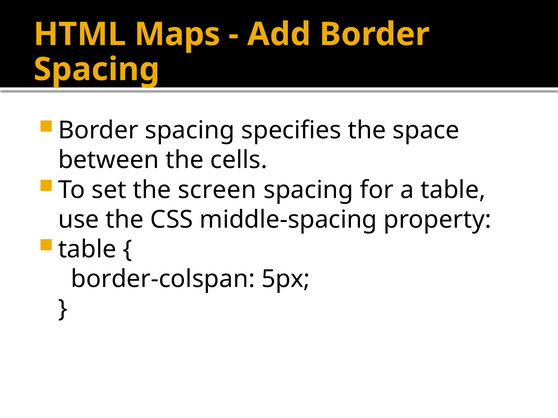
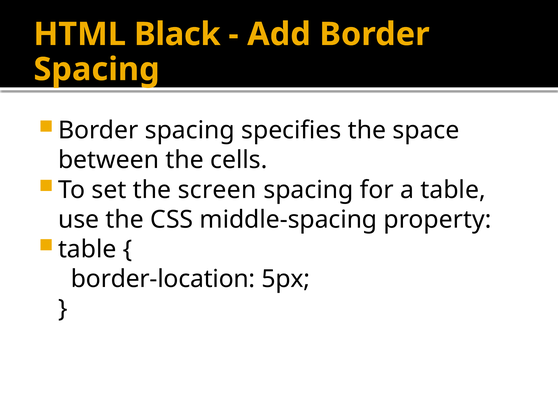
Maps: Maps -> Black
border-colspan: border-colspan -> border-location
